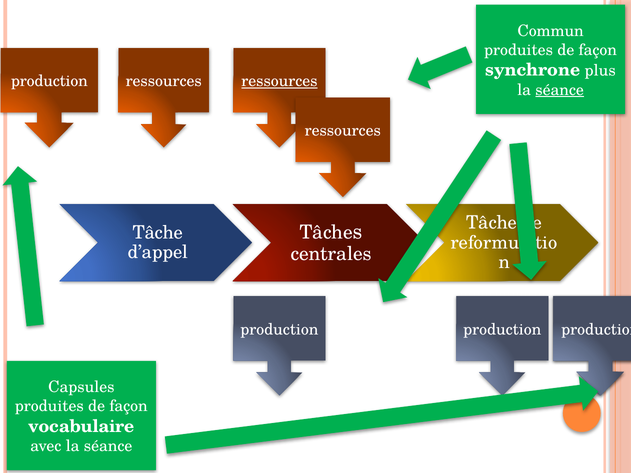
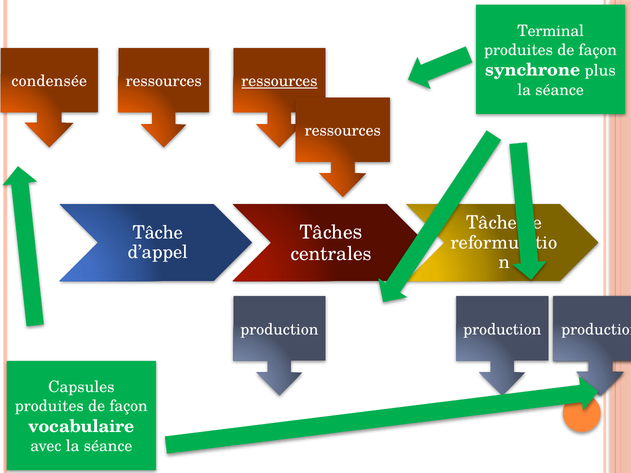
Commun: Commun -> Terminal
production at (49, 81): production -> condensée
séance at (560, 90) underline: present -> none
